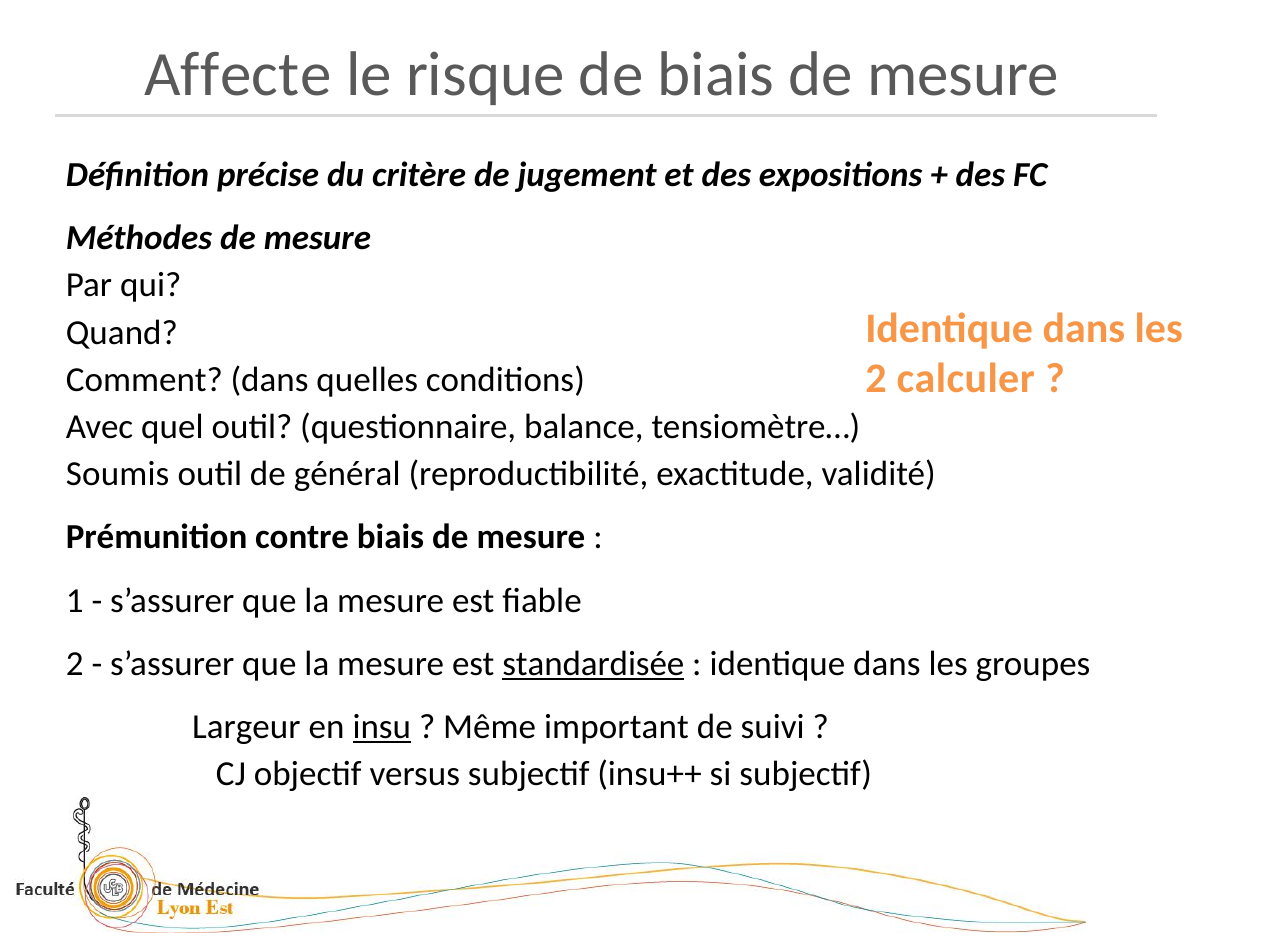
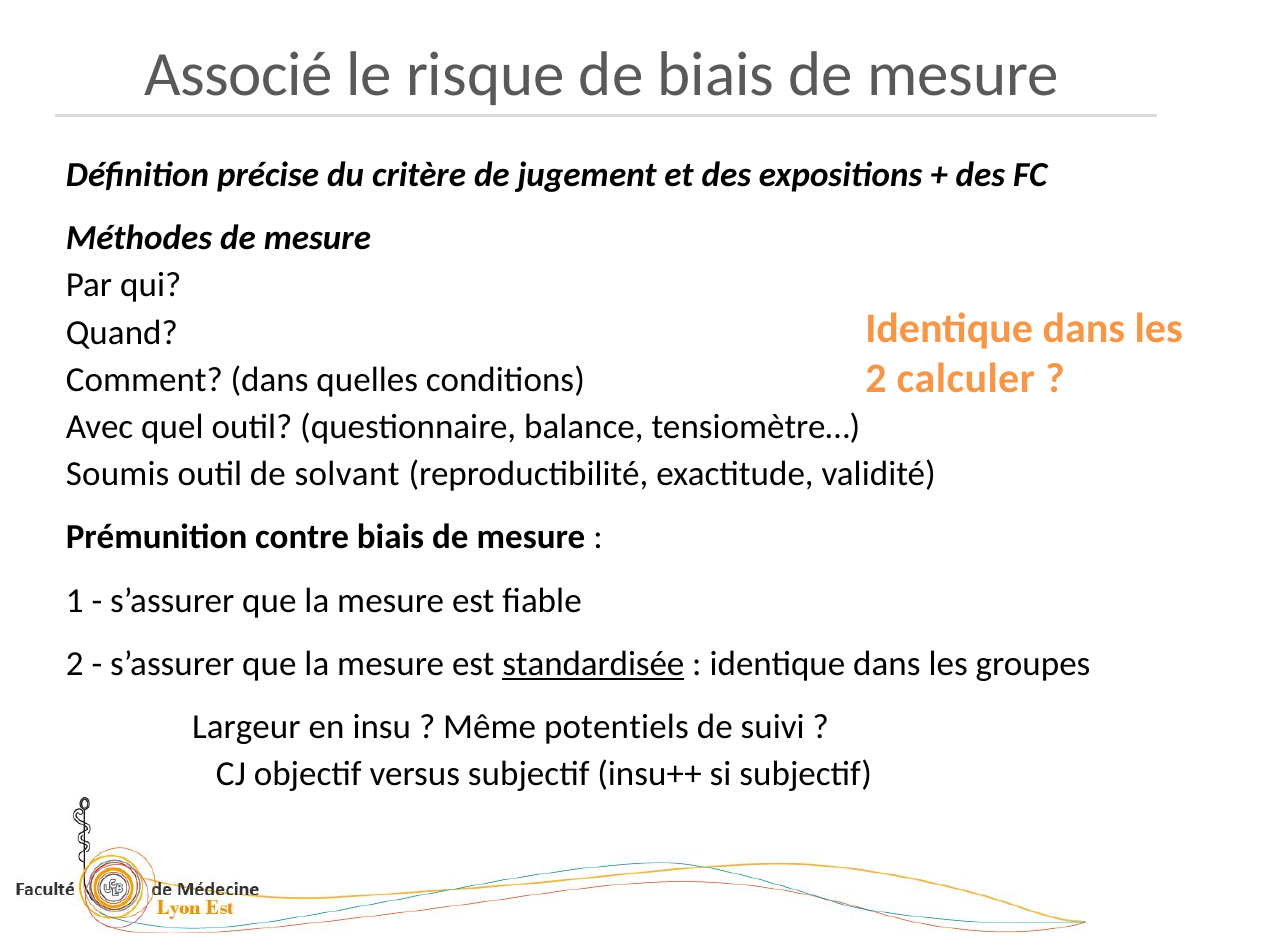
Affecte: Affecte -> Associé
général: général -> solvant
insu underline: present -> none
important: important -> potentiels
